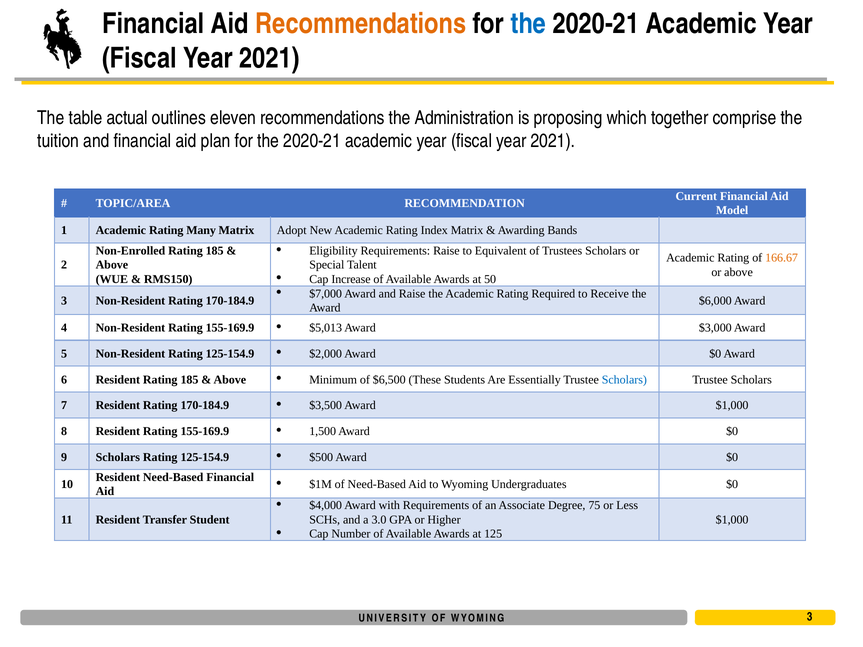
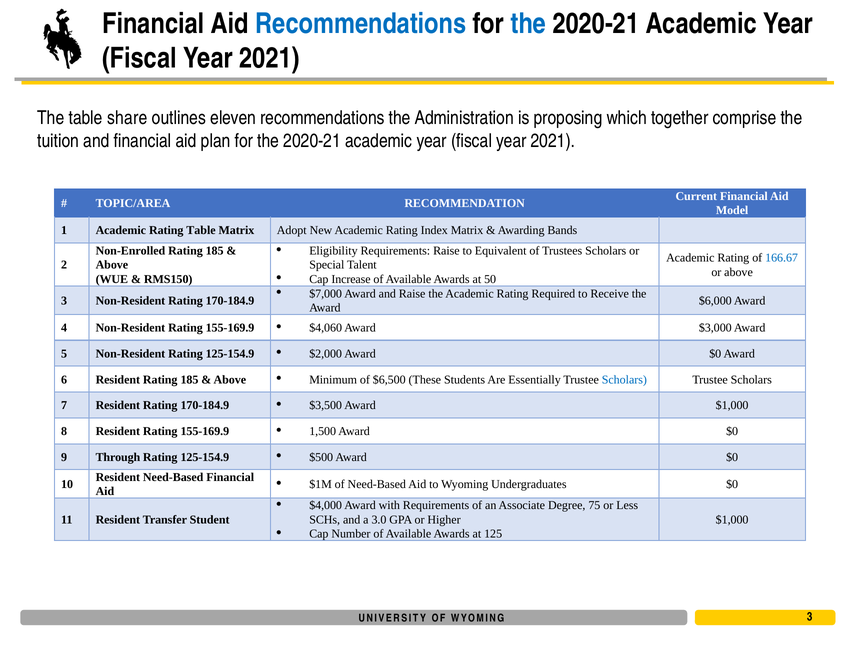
Recommendations at (361, 24) colour: orange -> blue
actual: actual -> share
Rating Many: Many -> Table
166.67 colour: orange -> blue
$5,013: $5,013 -> $4,060
9 Scholars: Scholars -> Through
